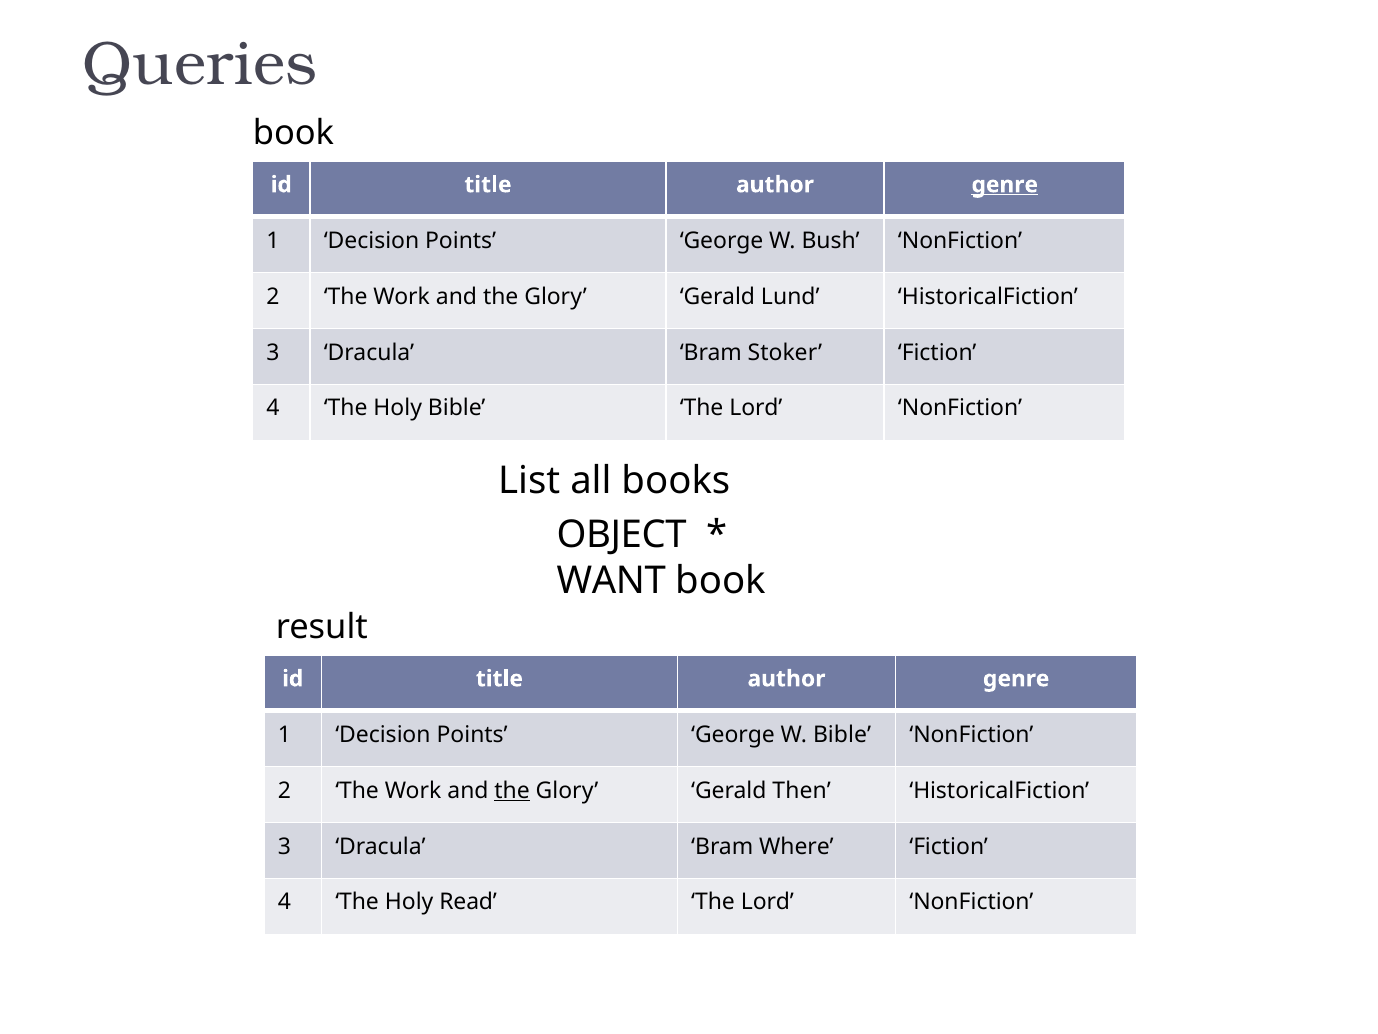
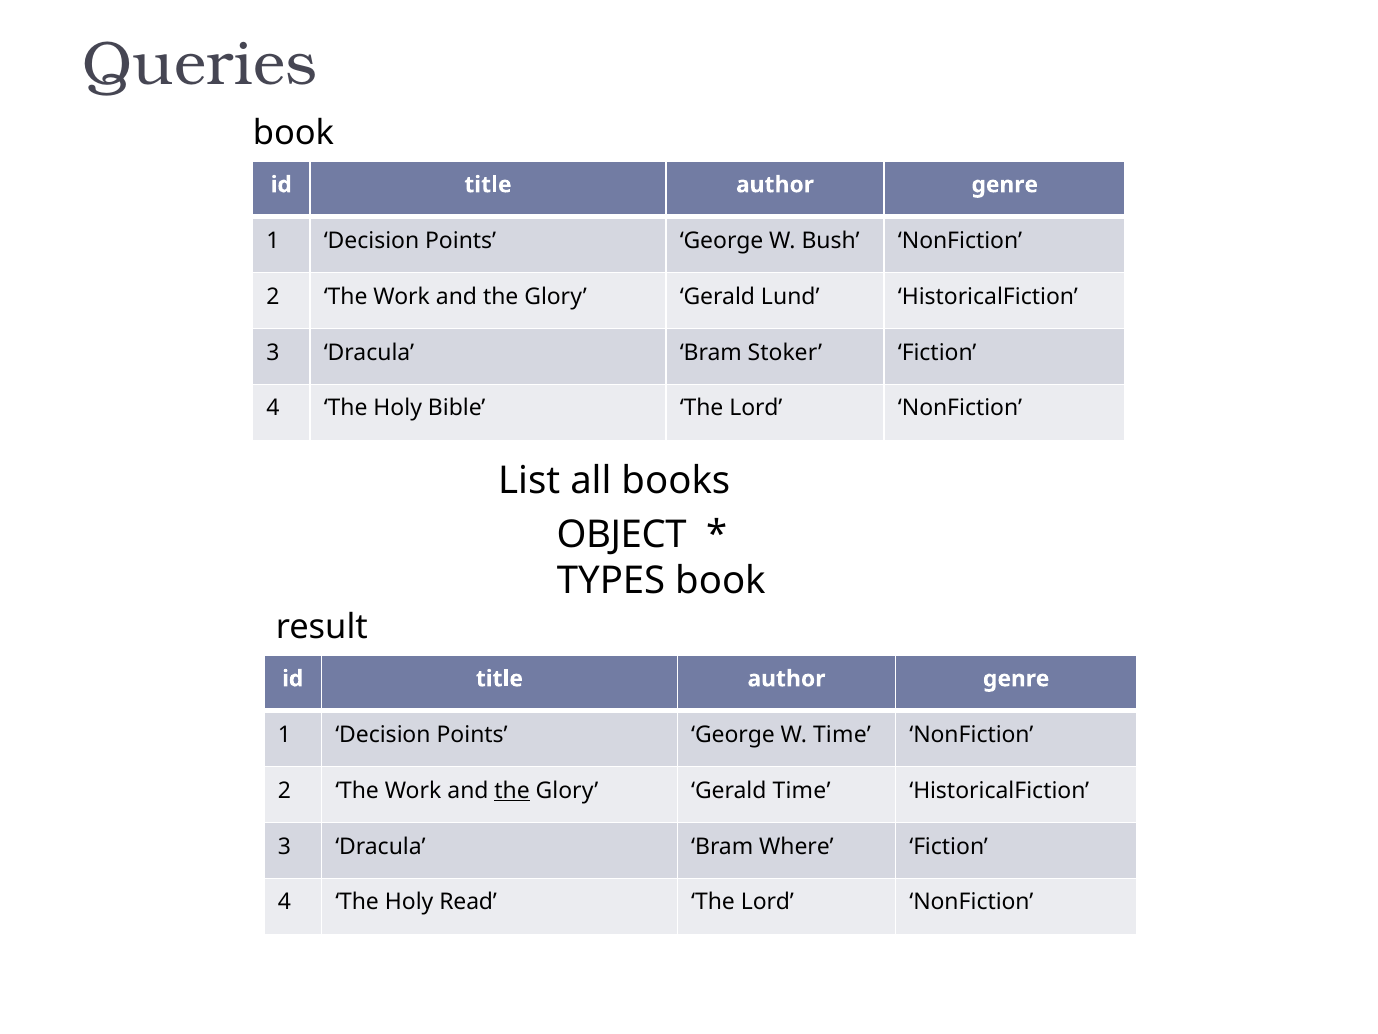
genre at (1005, 185) underline: present -> none
WANT: WANT -> TYPES
W Bible: Bible -> Time
Gerald Then: Then -> Time
